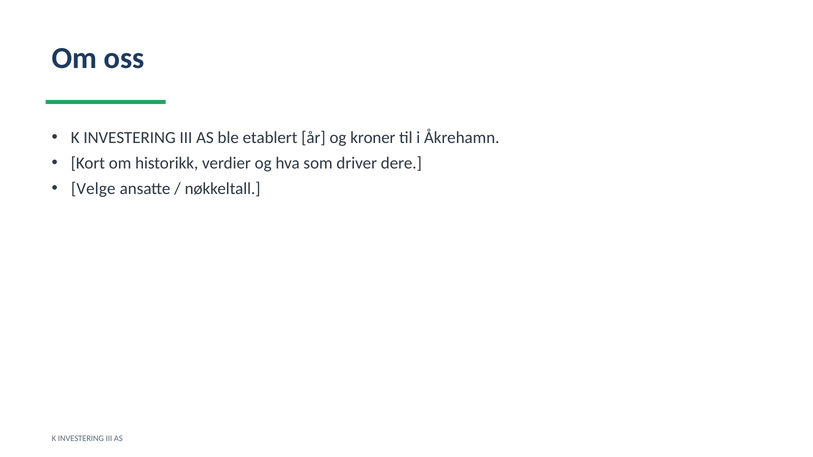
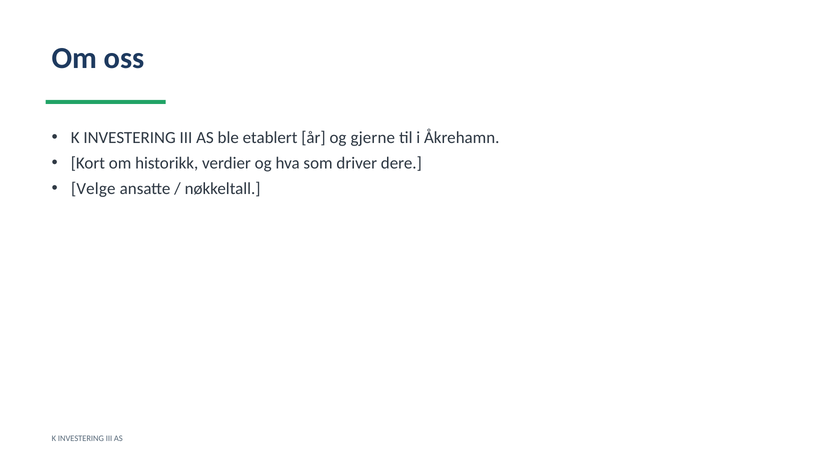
kroner: kroner -> gjerne
